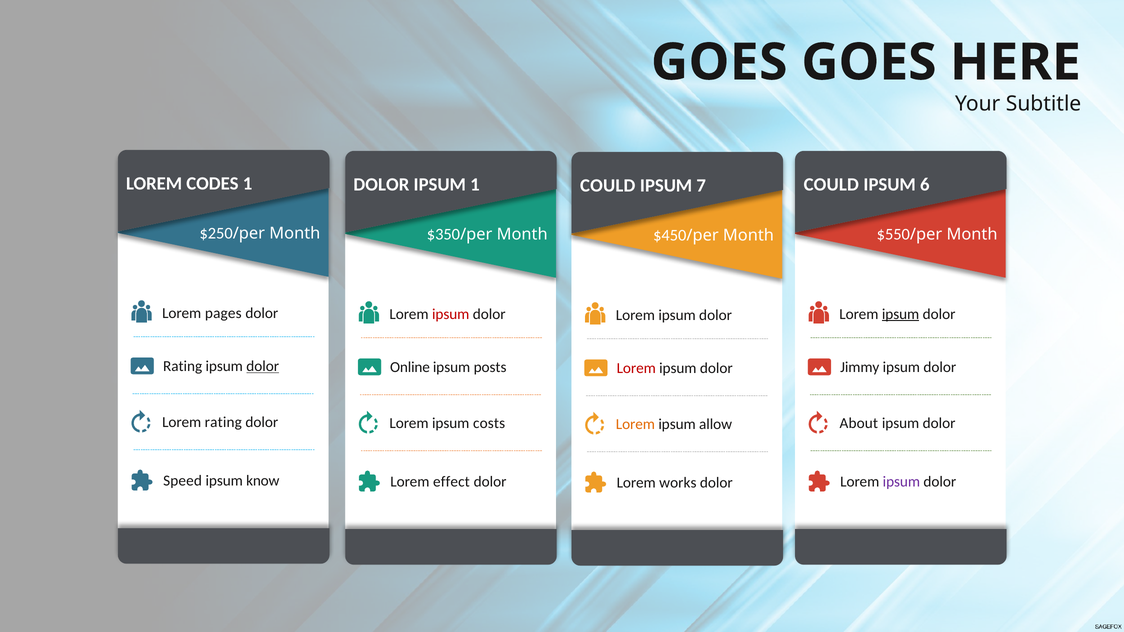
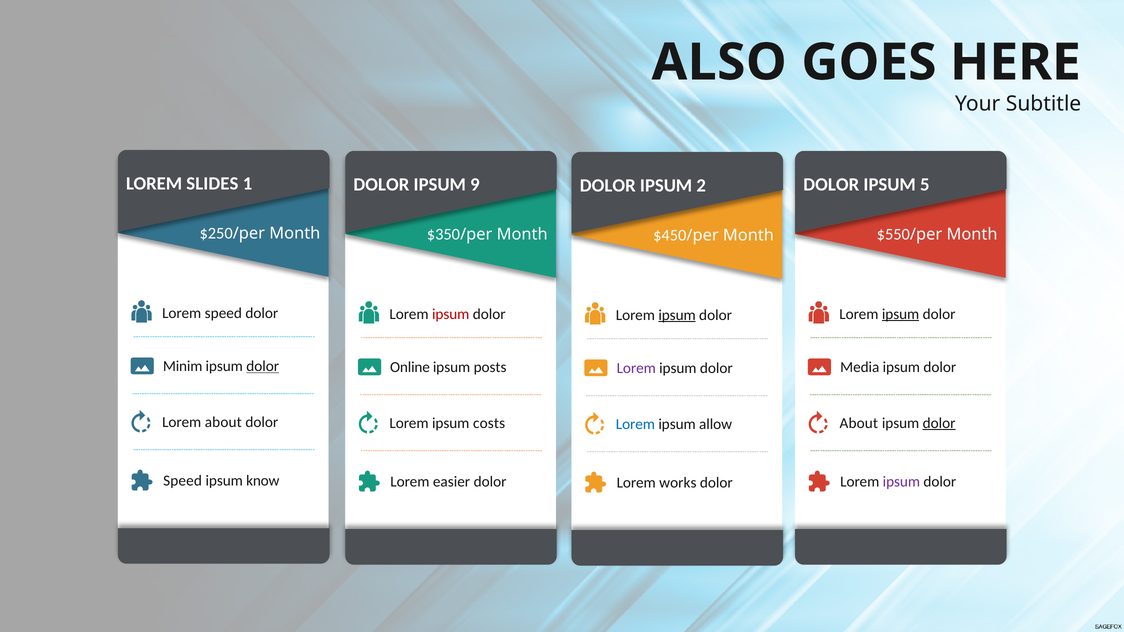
GOES at (719, 62): GOES -> ALSO
CODES: CODES -> SLIDES
IPSUM 1: 1 -> 9
COULD at (831, 185): COULD -> DOLOR
6: 6 -> 5
COULD at (608, 186): COULD -> DOLOR
7: 7 -> 2
Lorem pages: pages -> speed
ipsum at (677, 315) underline: none -> present
Rating at (183, 366): Rating -> Minim
Jimmy: Jimmy -> Media
Lorem at (636, 368) colour: red -> purple
Lorem rating: rating -> about
dolor at (939, 423) underline: none -> present
Lorem at (635, 424) colour: orange -> blue
effect: effect -> easier
